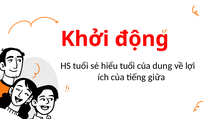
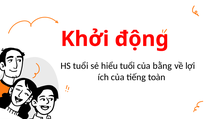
dung: dung -> bằng
giữa: giữa -> toàn
